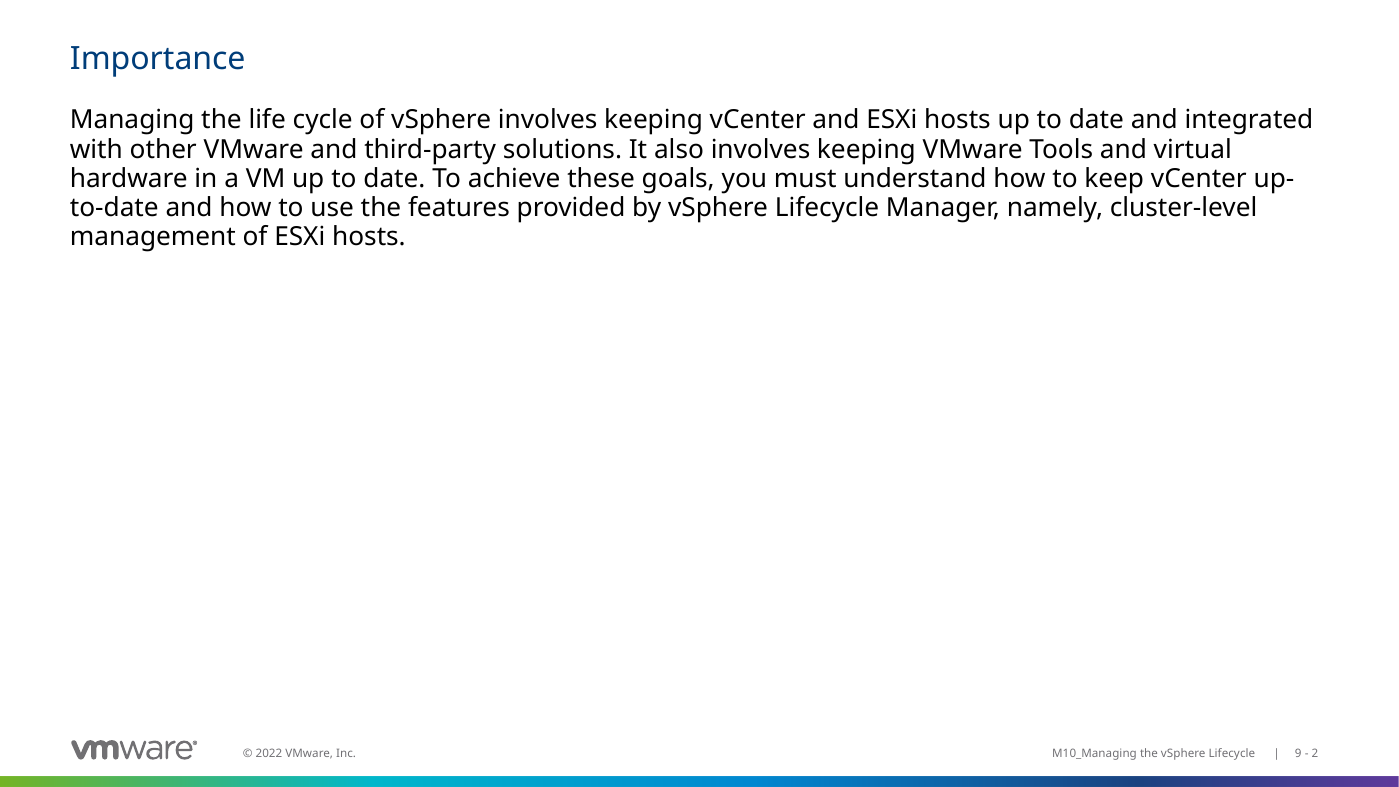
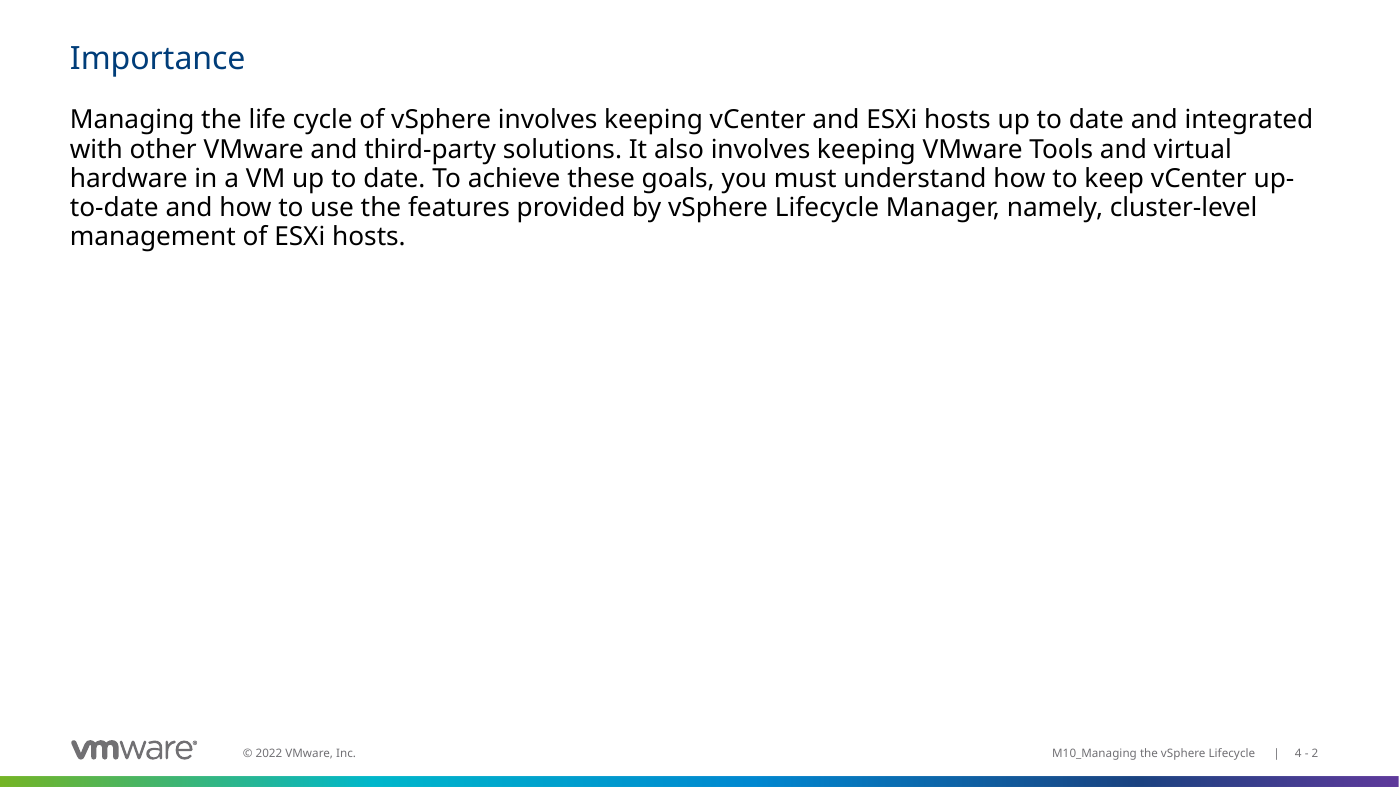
9: 9 -> 4
